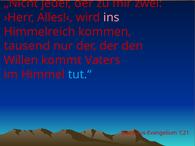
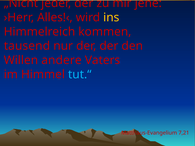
zwei: zwei -> jene
ins colour: pink -> yellow
kommt: kommt -> andere
